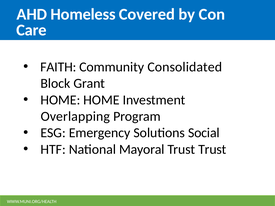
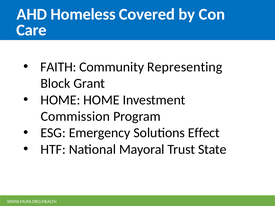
Consolidated: Consolidated -> Representing
Overlapping: Overlapping -> Commission
Social: Social -> Effect
Trust Trust: Trust -> State
